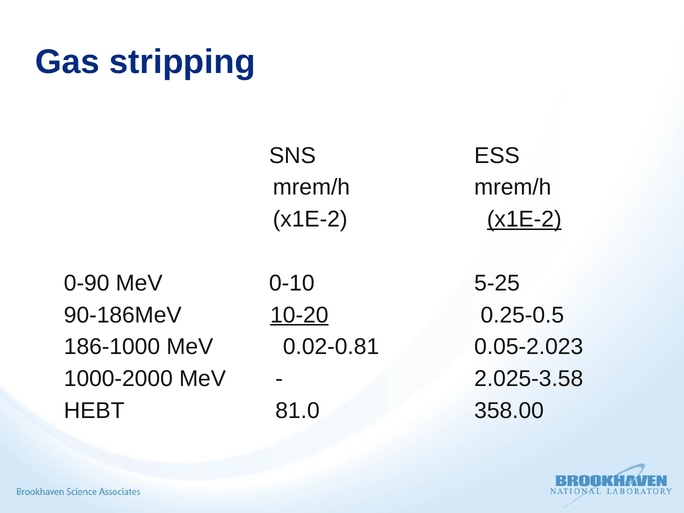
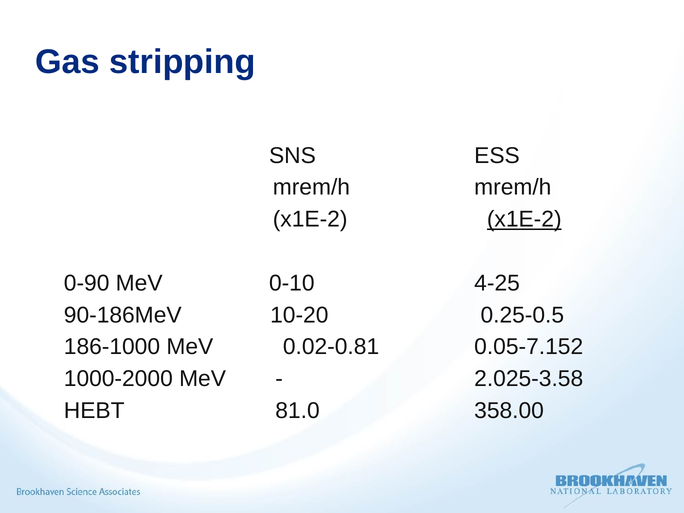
5-25: 5-25 -> 4-25
10-20 underline: present -> none
0.05-2.023: 0.05-2.023 -> 0.05-7.152
